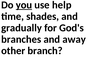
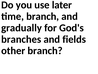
you underline: present -> none
help: help -> later
time shades: shades -> branch
away: away -> fields
